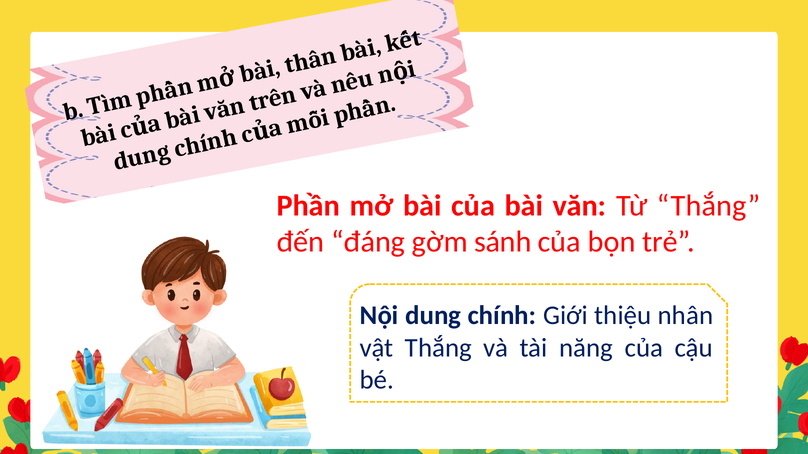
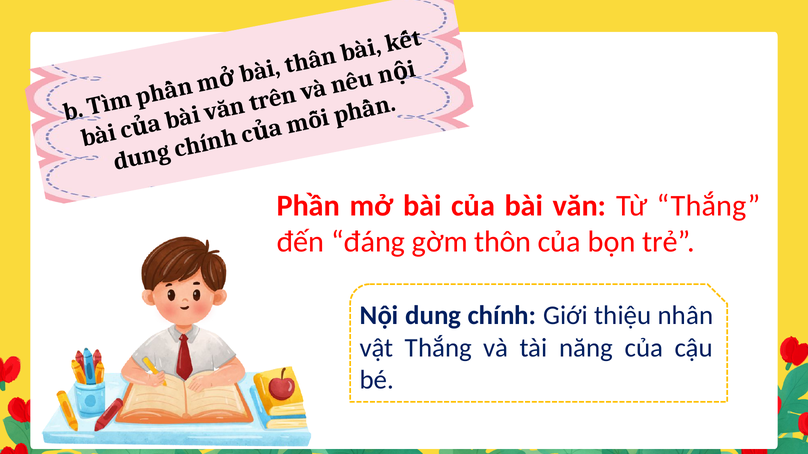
sánh: sánh -> thôn
